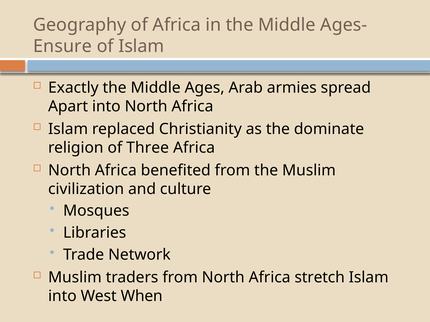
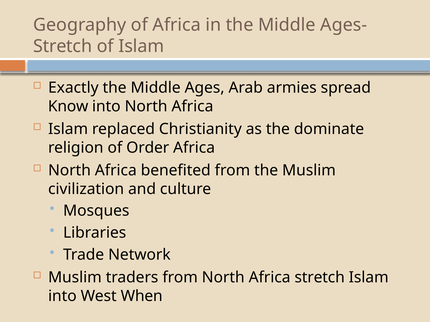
Ensure at (62, 46): Ensure -> Stretch
Apart: Apart -> Know
Three: Three -> Order
